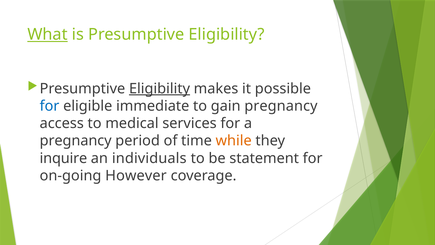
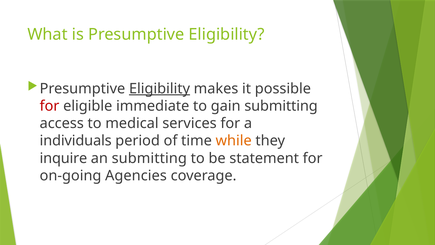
What underline: present -> none
for at (50, 106) colour: blue -> red
gain pregnancy: pregnancy -> submitting
pregnancy at (76, 141): pregnancy -> individuals
an individuals: individuals -> submitting
However: However -> Agencies
